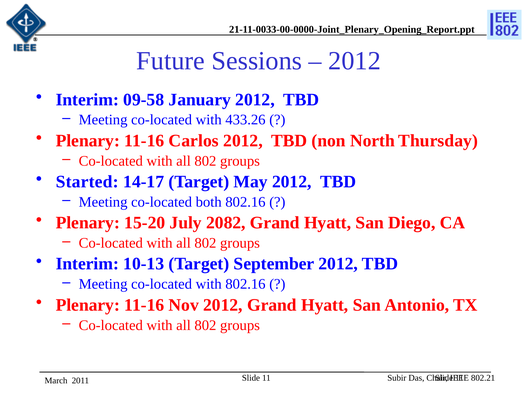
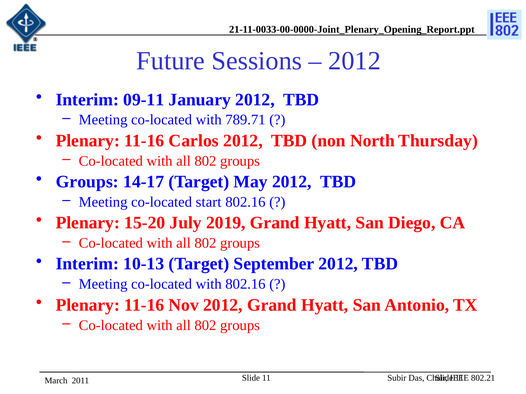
09-58: 09-58 -> 09-11
433.26: 433.26 -> 789.71
Started at (87, 182): Started -> Groups
both: both -> start
2082: 2082 -> 2019
